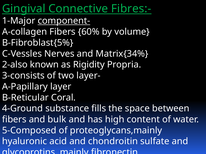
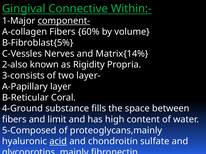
Fibres:-: Fibres:- -> Within:-
Matrix{34%: Matrix{34% -> Matrix{14%
bulk: bulk -> limit
acid underline: none -> present
